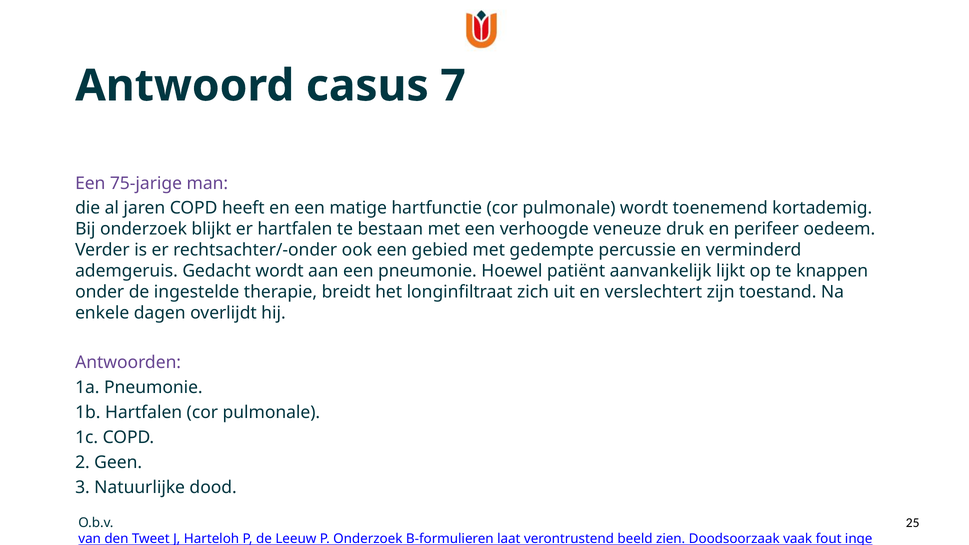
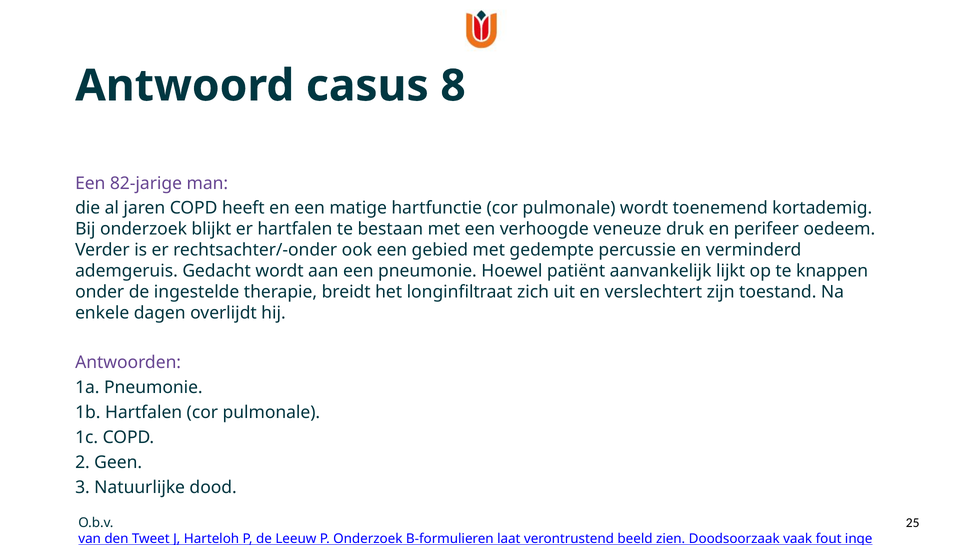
7: 7 -> 8
75-jarige: 75-jarige -> 82-jarige
